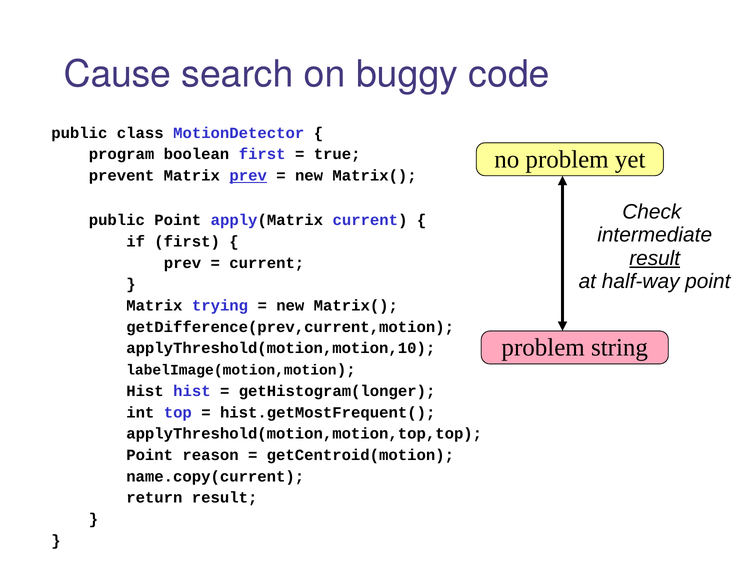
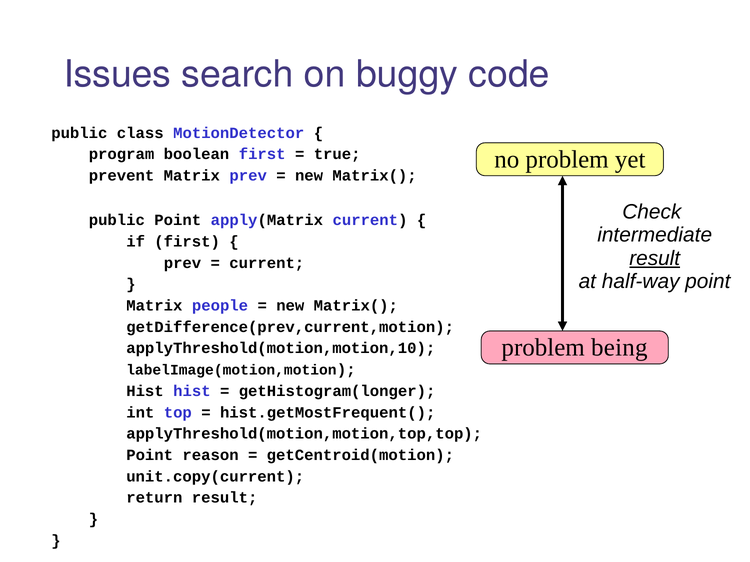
Cause: Cause -> Issues
prev at (248, 176) underline: present -> none
trying: trying -> people
string: string -> being
name.copy(current: name.copy(current -> unit.copy(current
